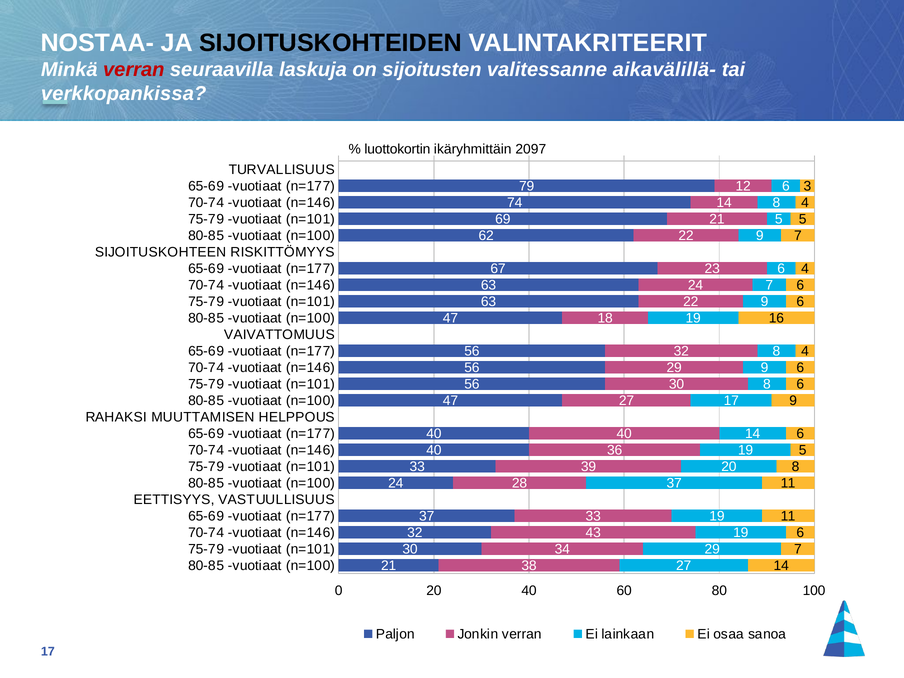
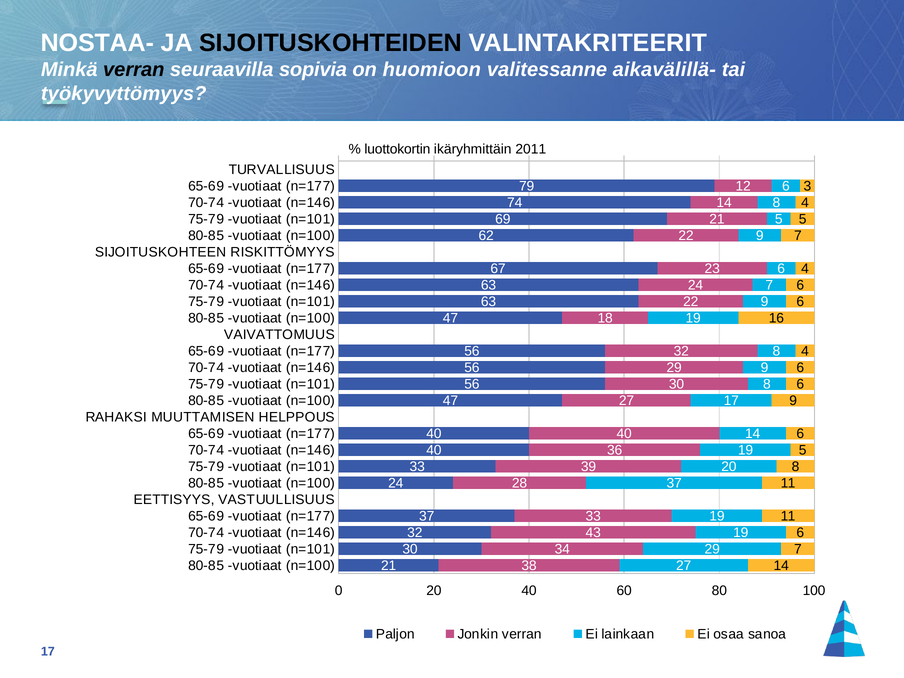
verran at (134, 70) colour: red -> black
laskuja: laskuja -> sopivia
sijoitusten: sijoitusten -> huomioon
verkkopankissa: verkkopankissa -> työkyvyttömyys
2097: 2097 -> 2011
